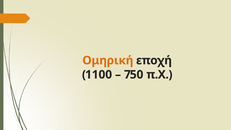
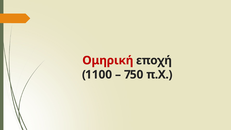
Ομηρική colour: orange -> red
